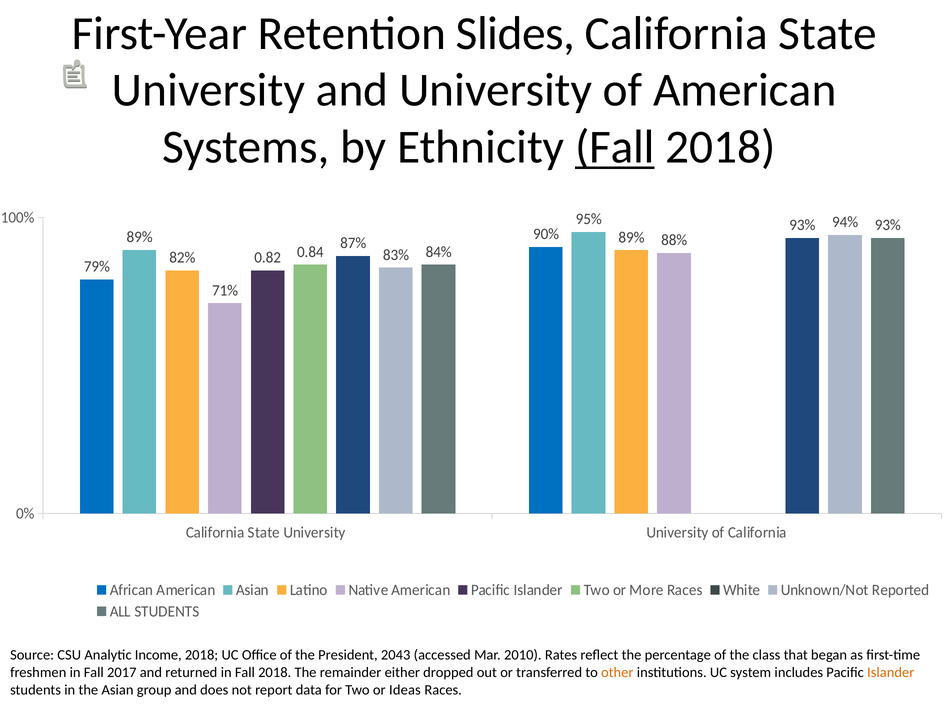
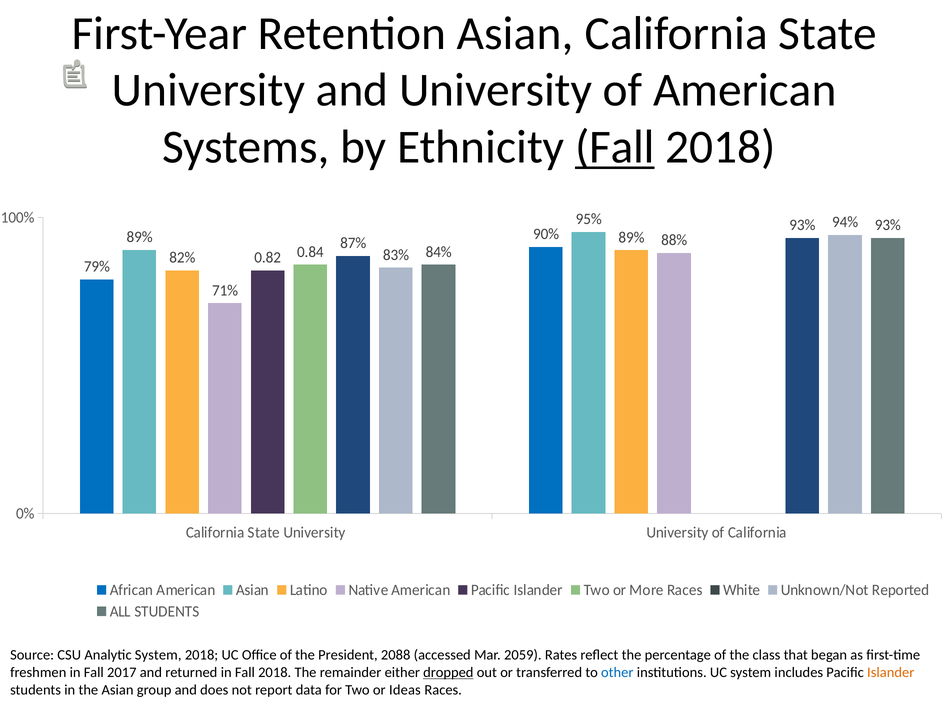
Retention Slides: Slides -> Asian
Analytic Income: Income -> System
2043: 2043 -> 2088
2010: 2010 -> 2059
dropped underline: none -> present
other colour: orange -> blue
